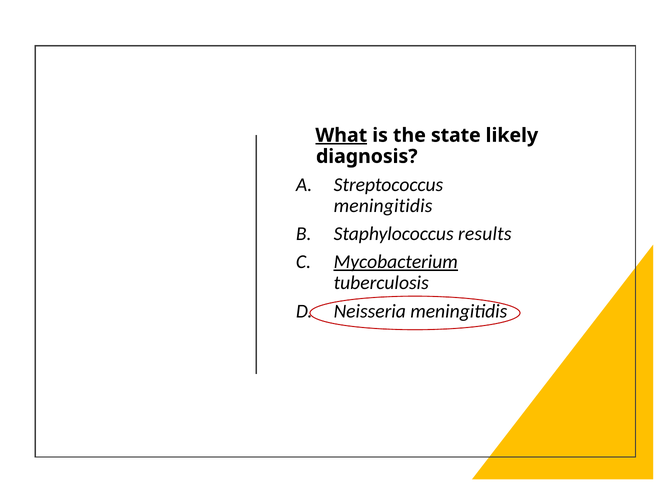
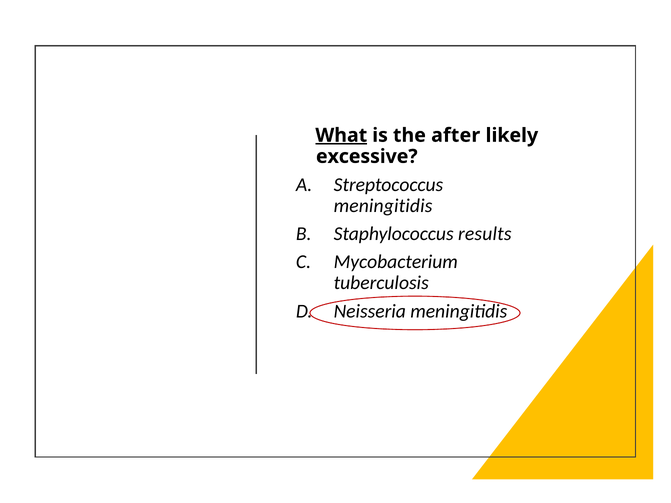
state: state -> after
diagnosis: diagnosis -> excessive
Mycobacterium underline: present -> none
